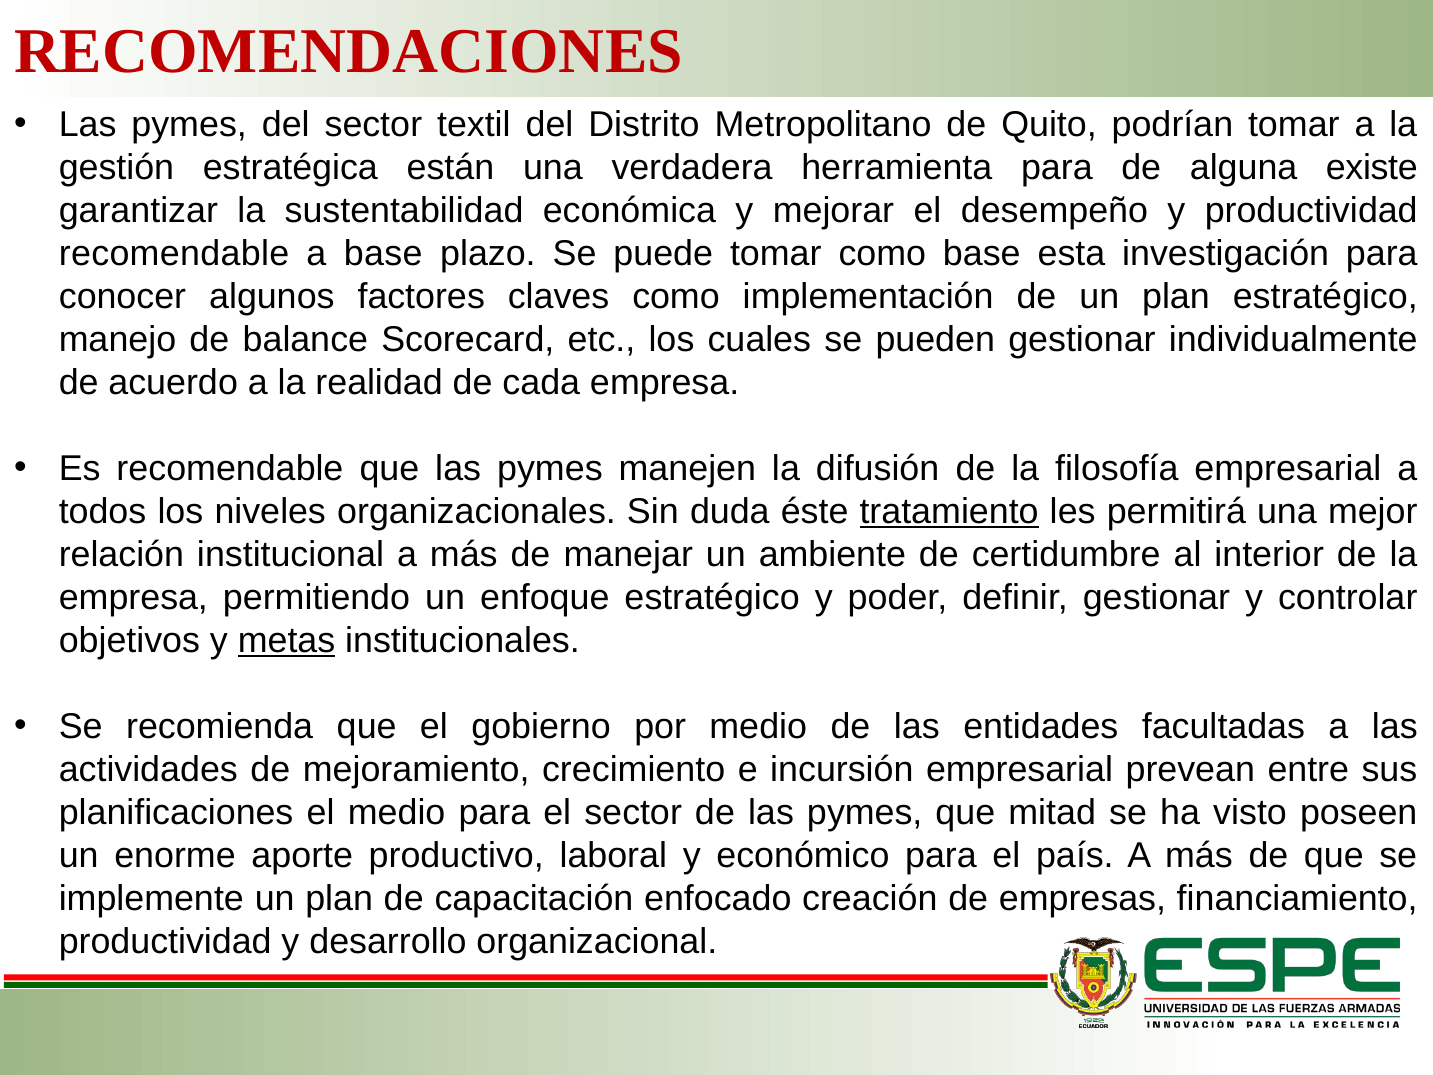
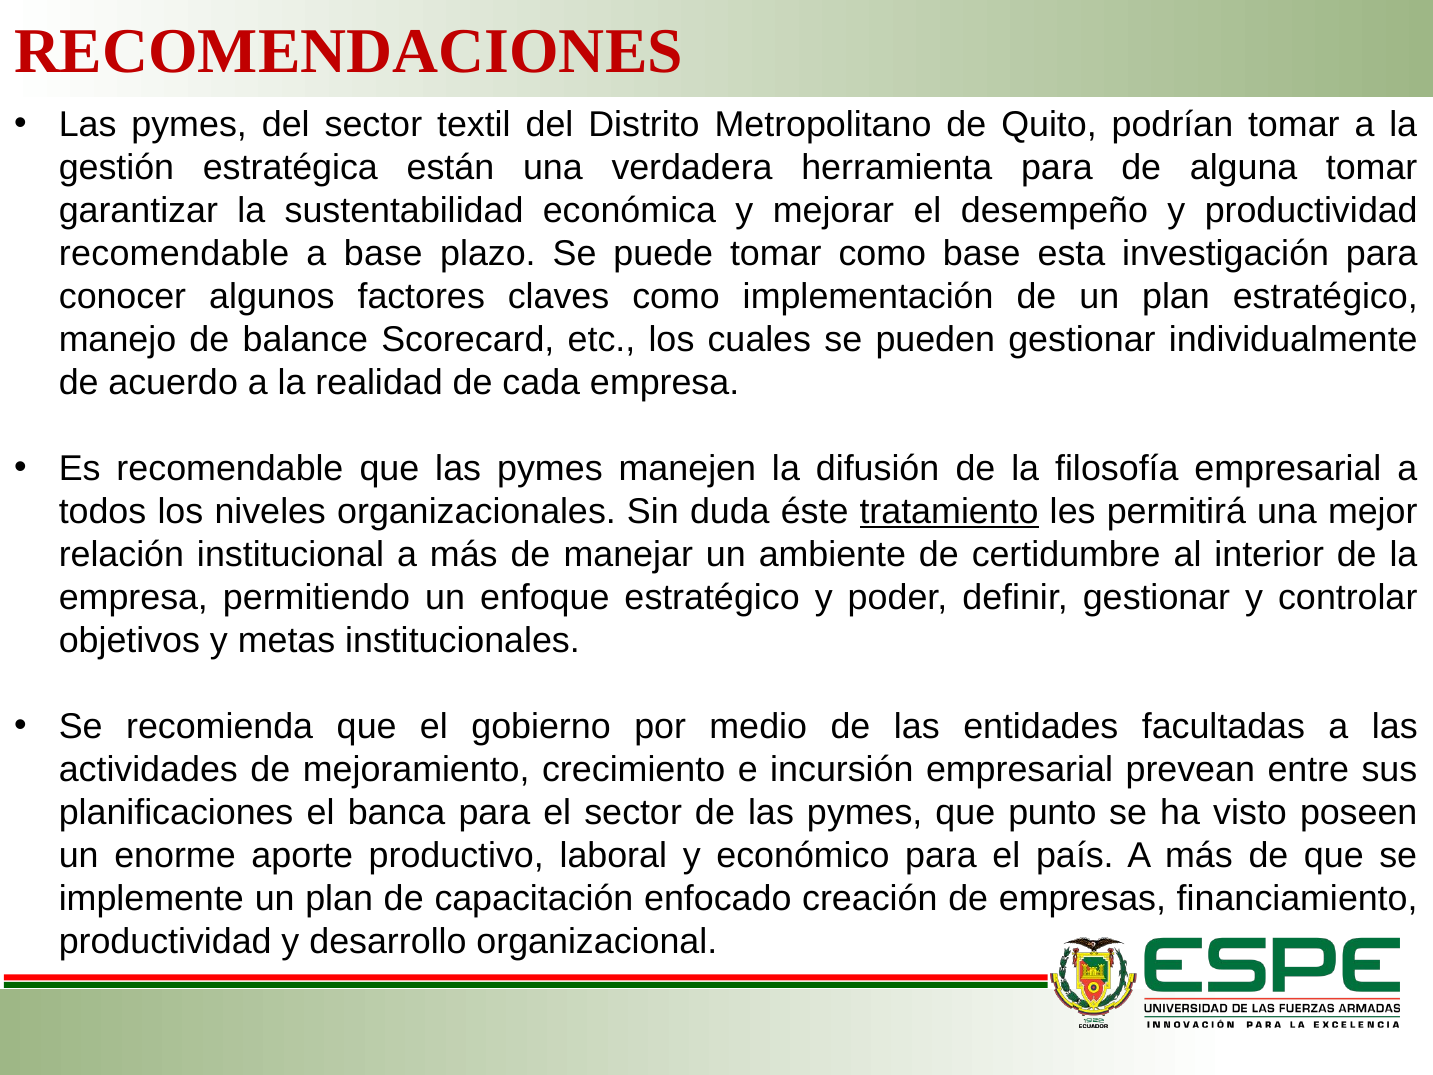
alguna existe: existe -> tomar
metas underline: present -> none
el medio: medio -> banca
mitad: mitad -> punto
